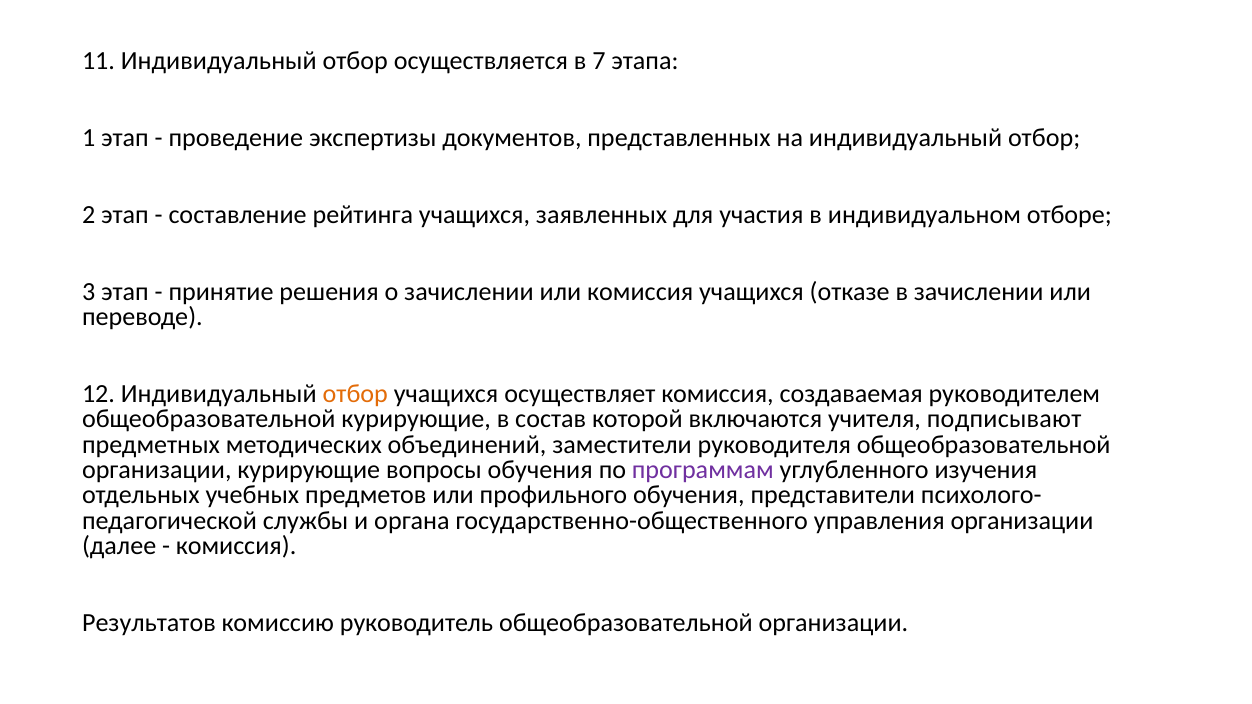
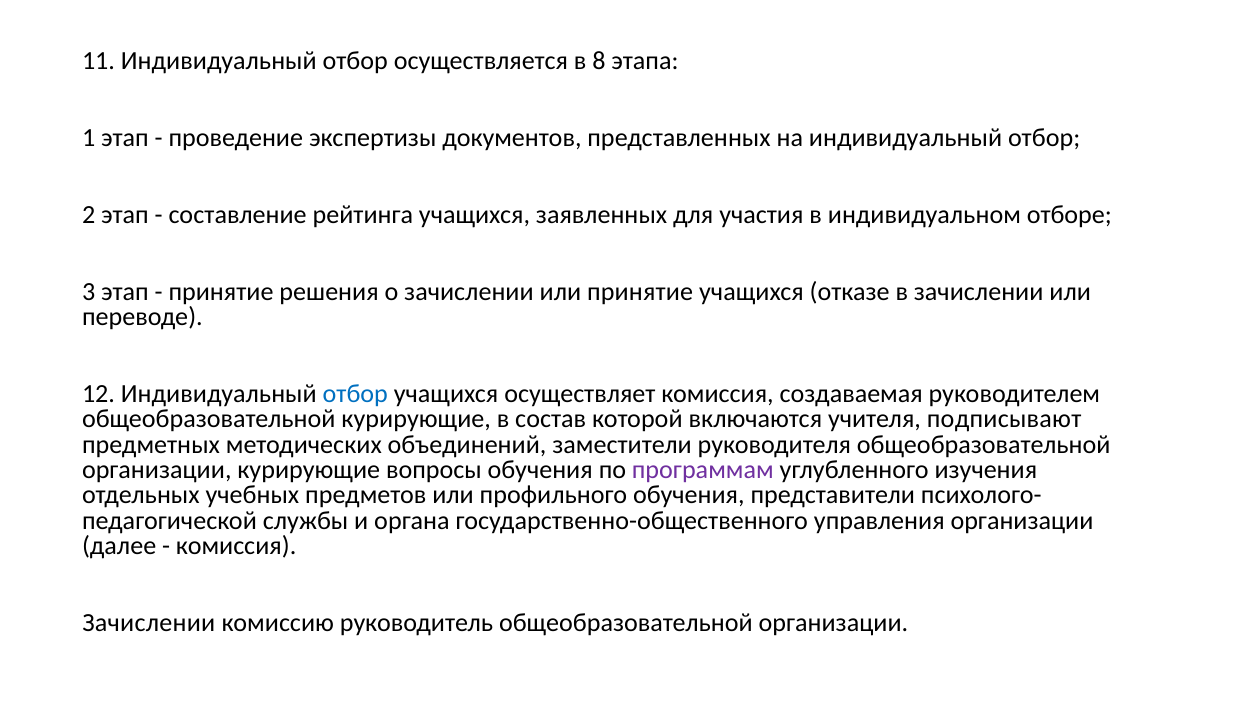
7: 7 -> 8
или комиссия: комиссия -> принятие
отбор at (355, 394) colour: orange -> blue
Результатов at (149, 623): Результатов -> Зачислении
